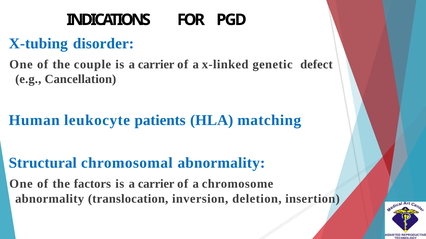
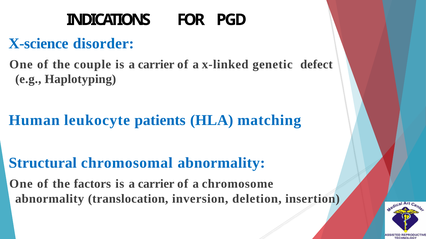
X-tubing: X-tubing -> X-science
Cancellation: Cancellation -> Haplotyping
